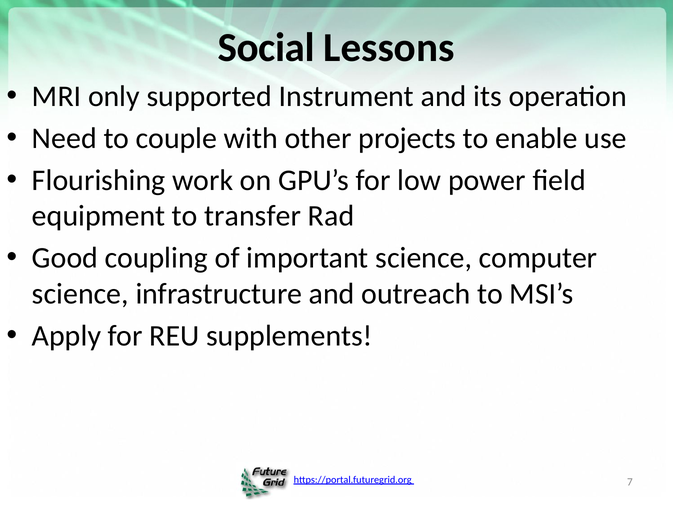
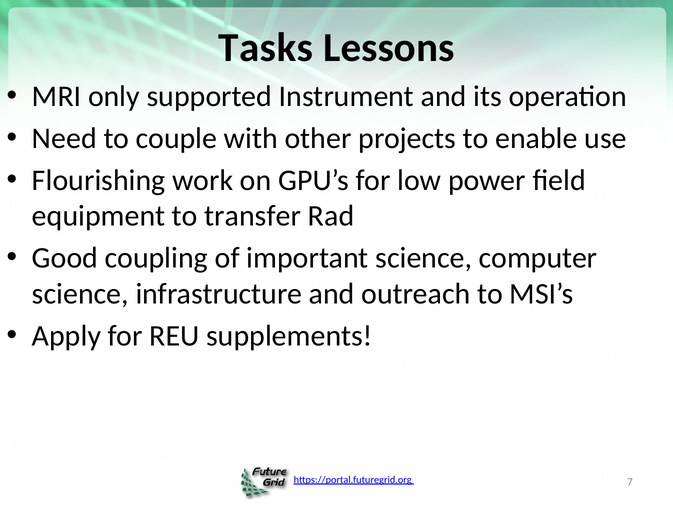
Social: Social -> Tasks
